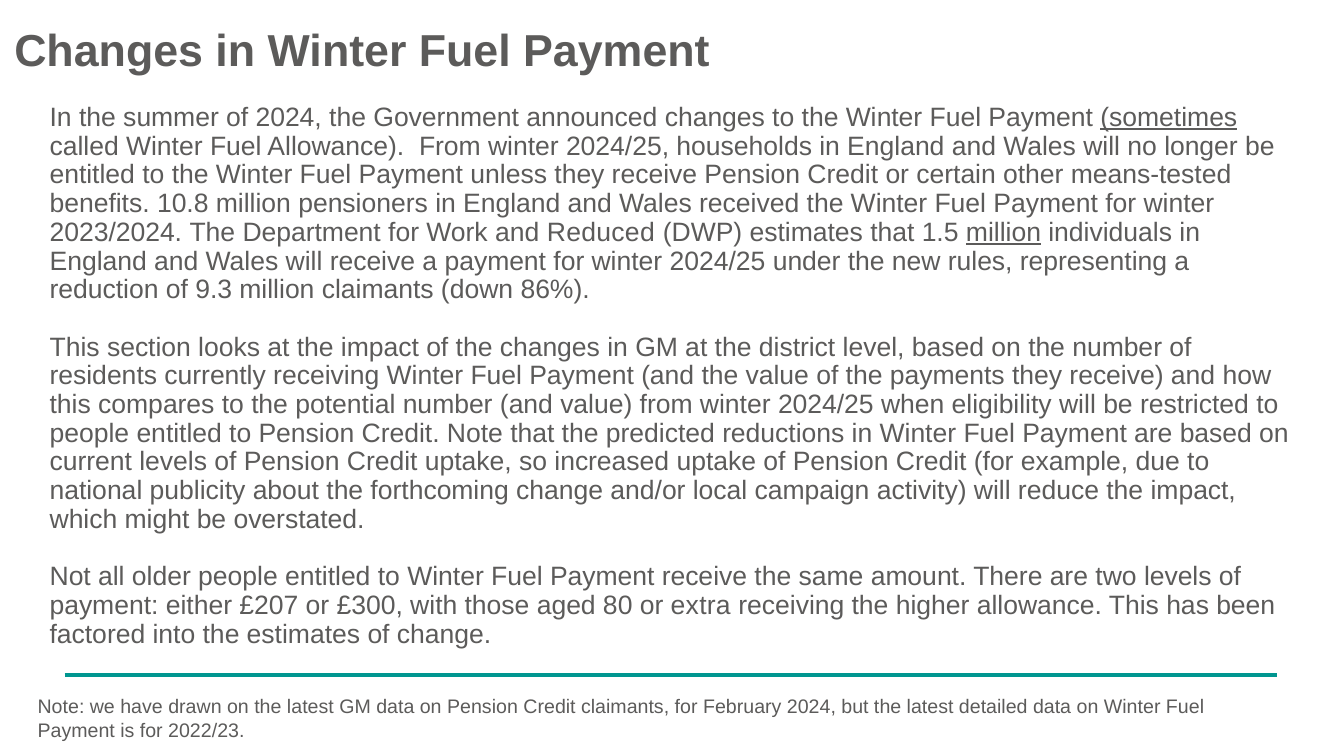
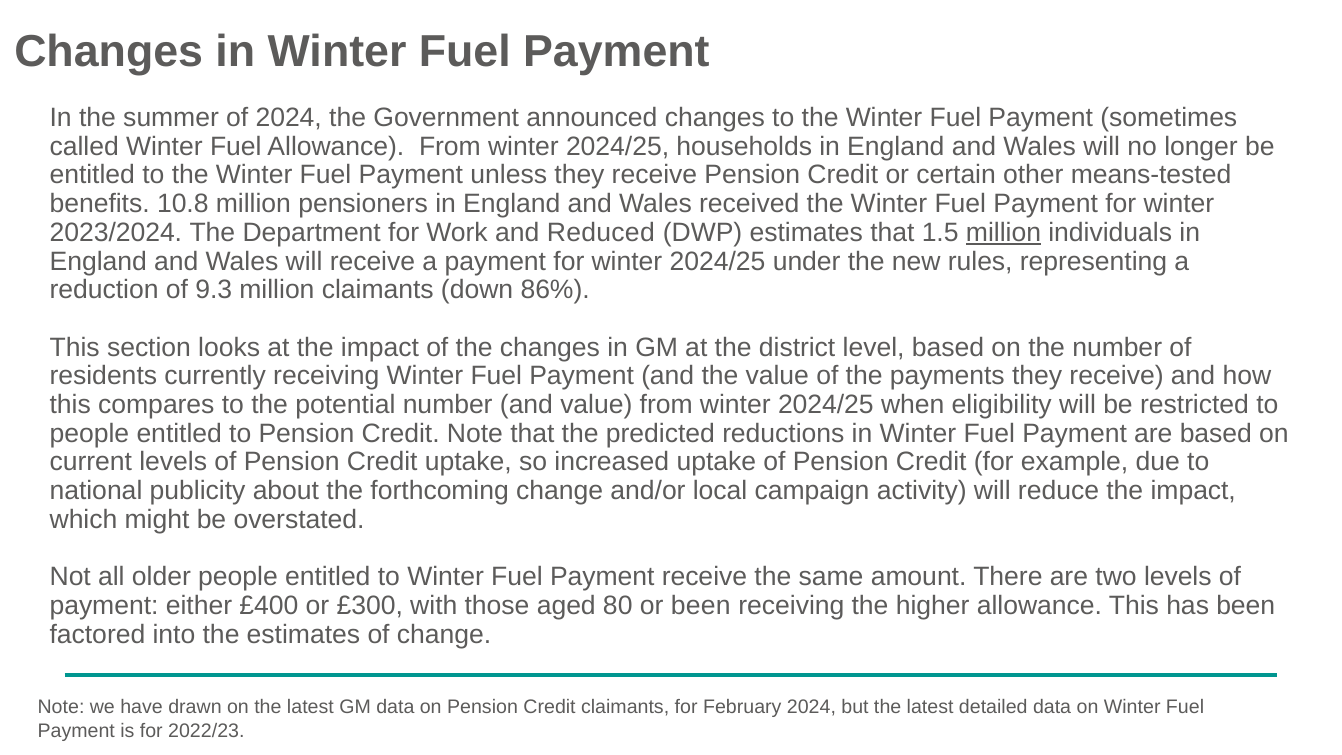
sometimes underline: present -> none
£207: £207 -> £400
or extra: extra -> been
